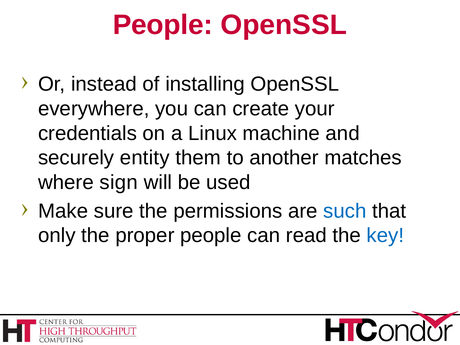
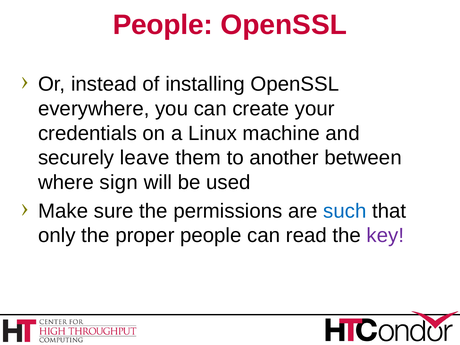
entity: entity -> leave
matches: matches -> between
key colour: blue -> purple
